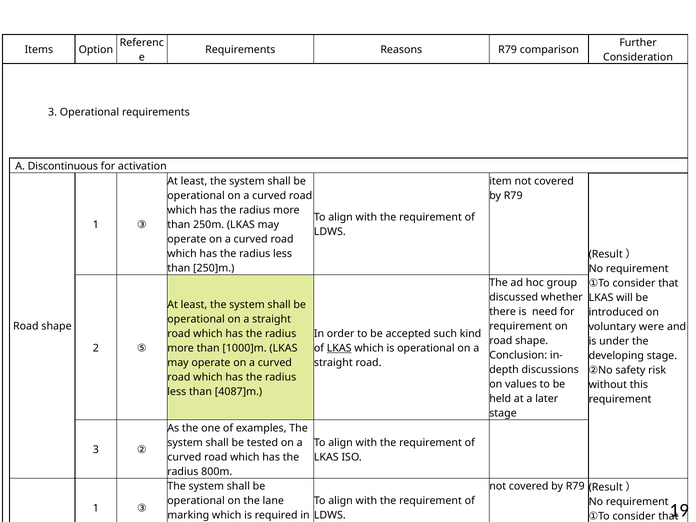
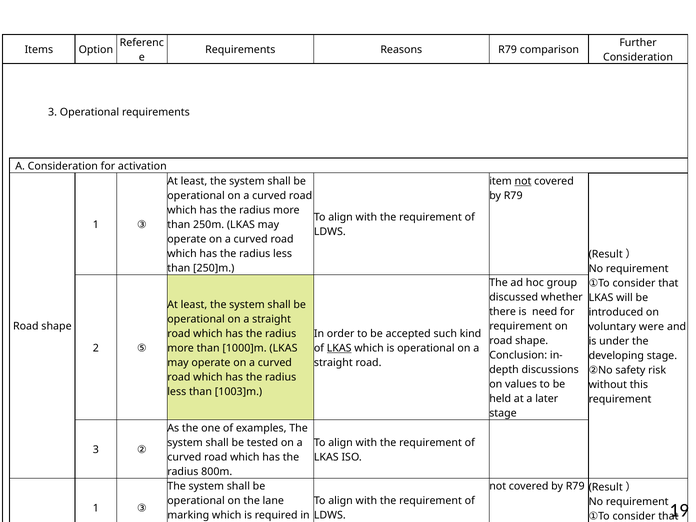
A Discontinuous: Discontinuous -> Consideration
not at (523, 181) underline: none -> present
4087]m: 4087]m -> 1003]m
